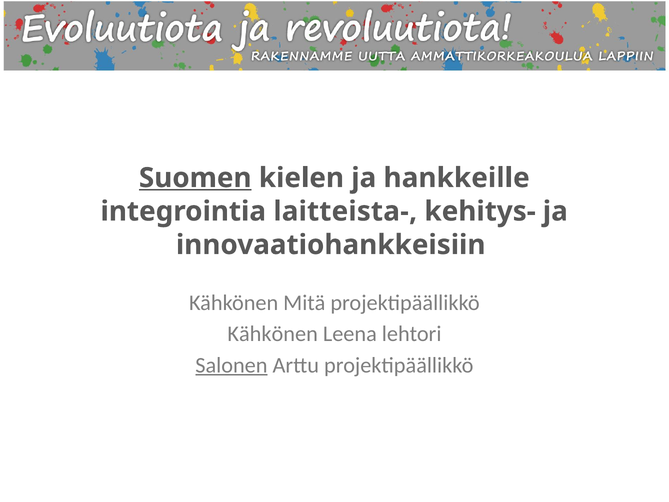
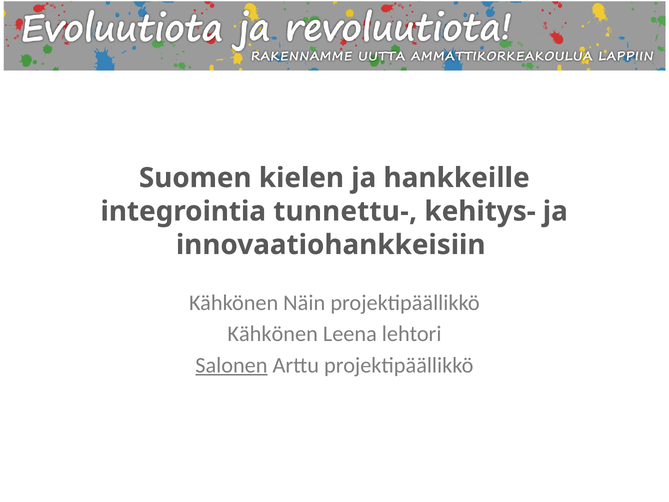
Suomen underline: present -> none
laitteista-: laitteista- -> tunnettu-
Mitä: Mitä -> Näin
